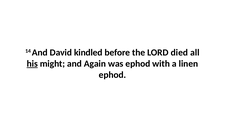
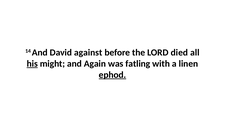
kindled: kindled -> against
was ephod: ephod -> fatling
ephod at (112, 75) underline: none -> present
